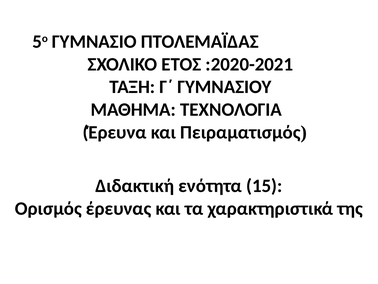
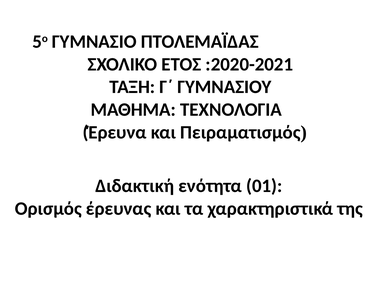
15: 15 -> 01
